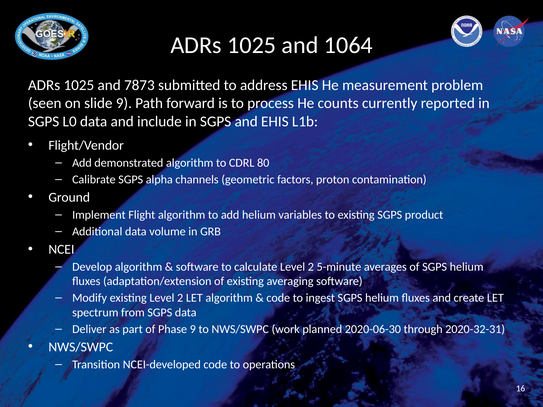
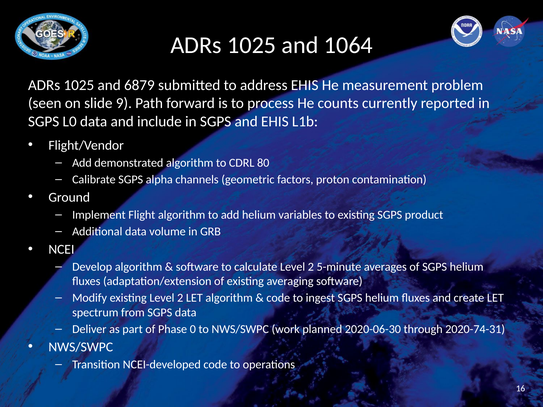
7873: 7873 -> 6879
Phase 9: 9 -> 0
2020-32-31: 2020-32-31 -> 2020-74-31
